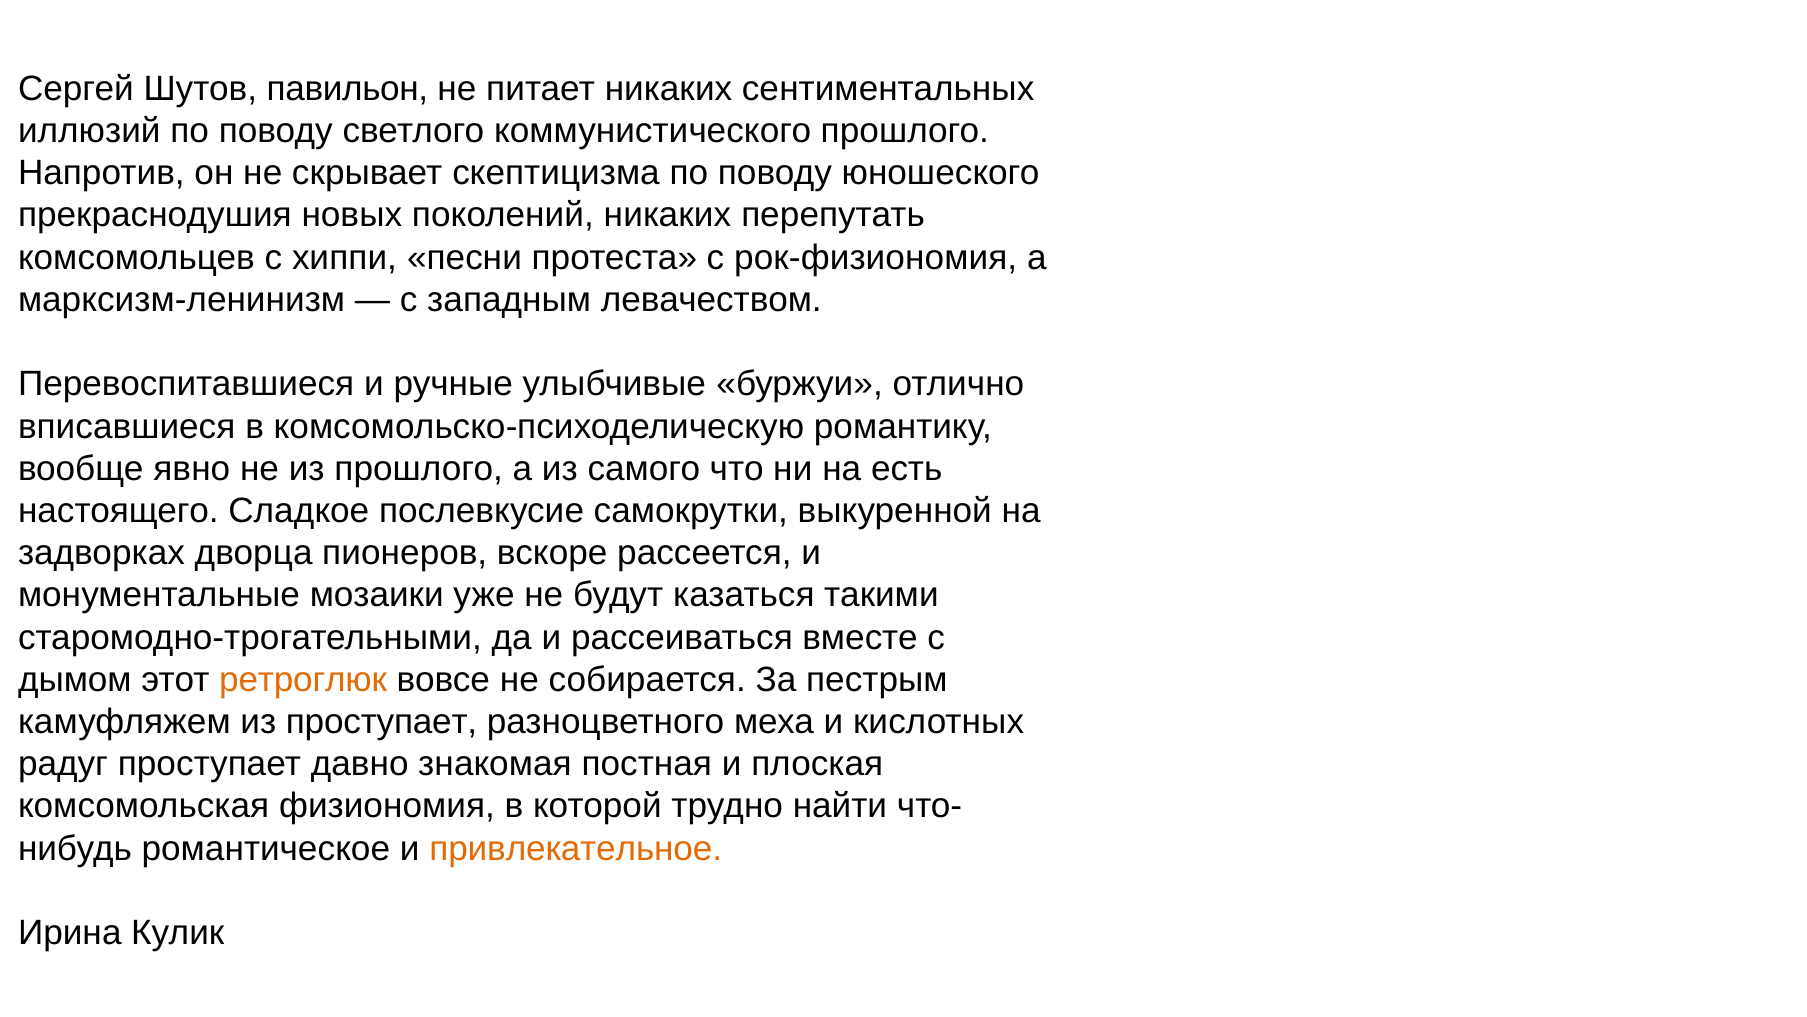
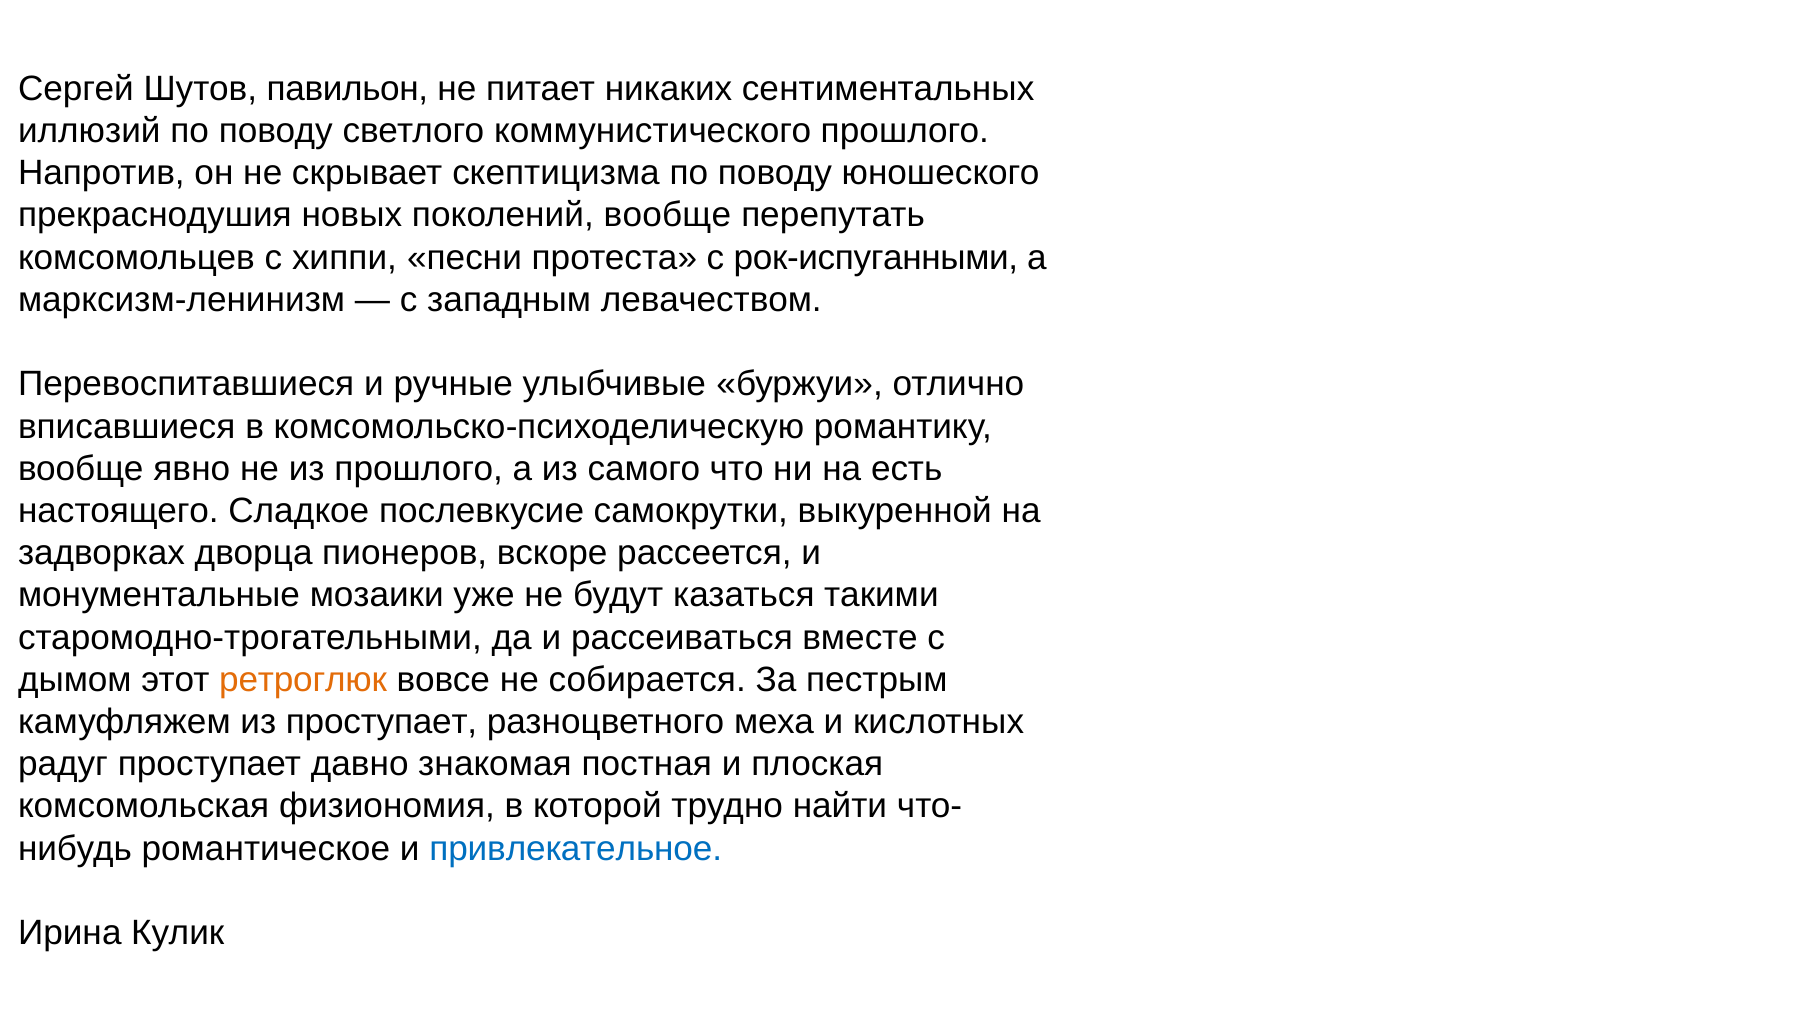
поколений никаких: никаких -> вообще
рок-физиономия: рок-физиономия -> рок-испуганными
привлекательное colour: orange -> blue
